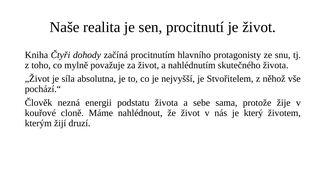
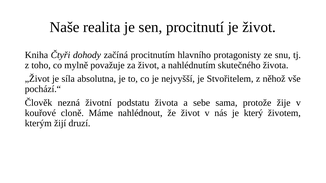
energii: energii -> životní
